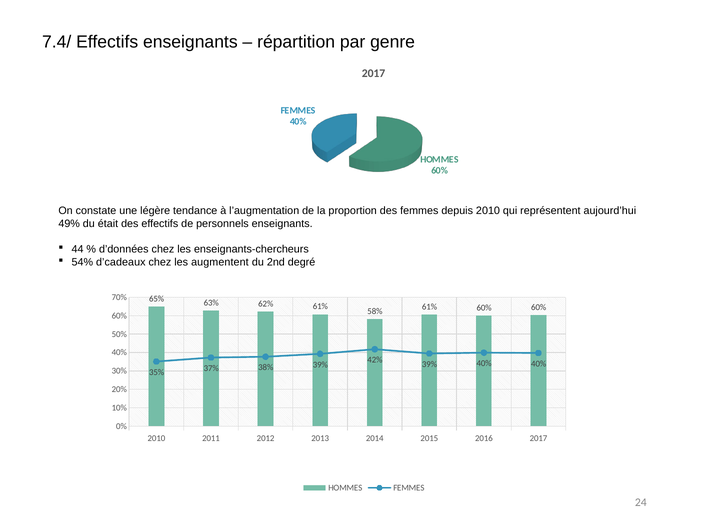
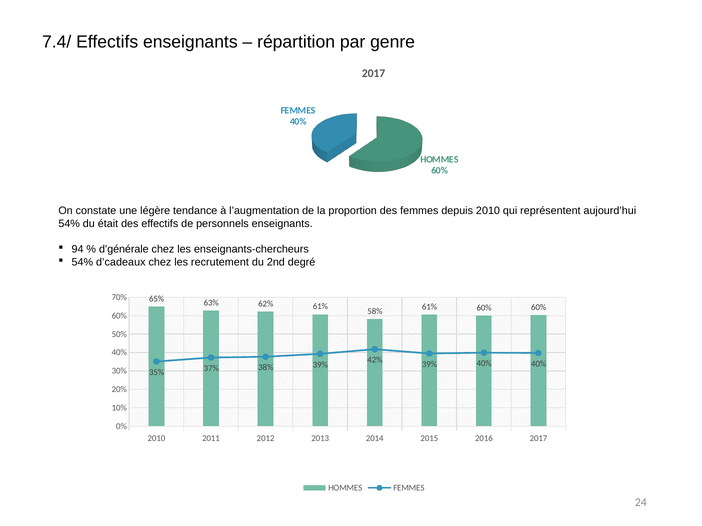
49% at (69, 224): 49% -> 54%
44: 44 -> 94
d’données: d’données -> d’générale
augmentent: augmentent -> recrutement
